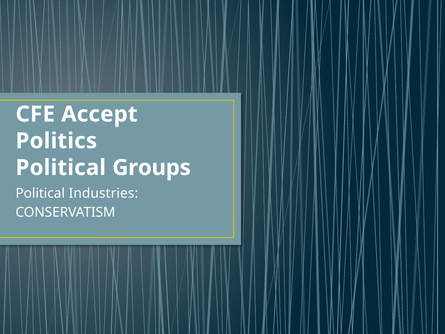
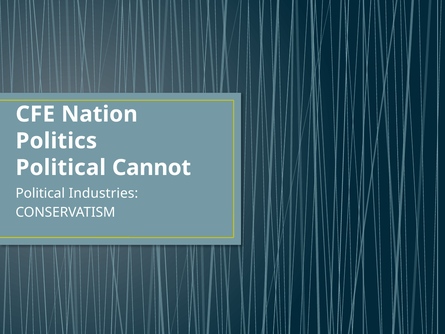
Accept: Accept -> Nation
Groups: Groups -> Cannot
